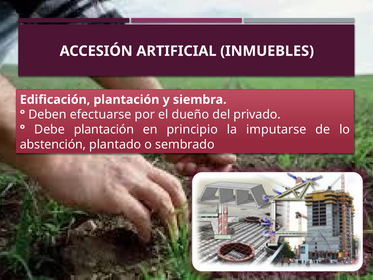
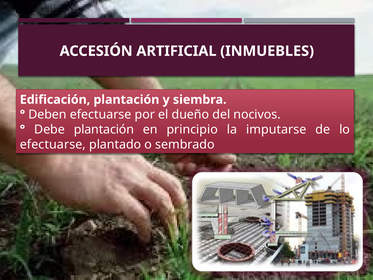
privado: privado -> nocivos
abstención at (53, 144): abstención -> efectuarse
